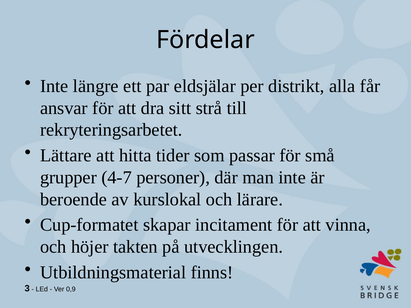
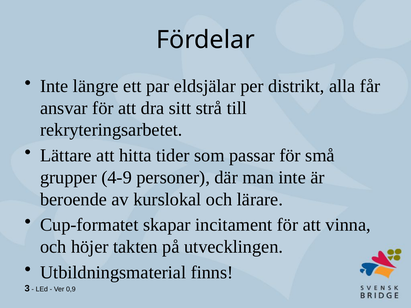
4-7: 4-7 -> 4-9
